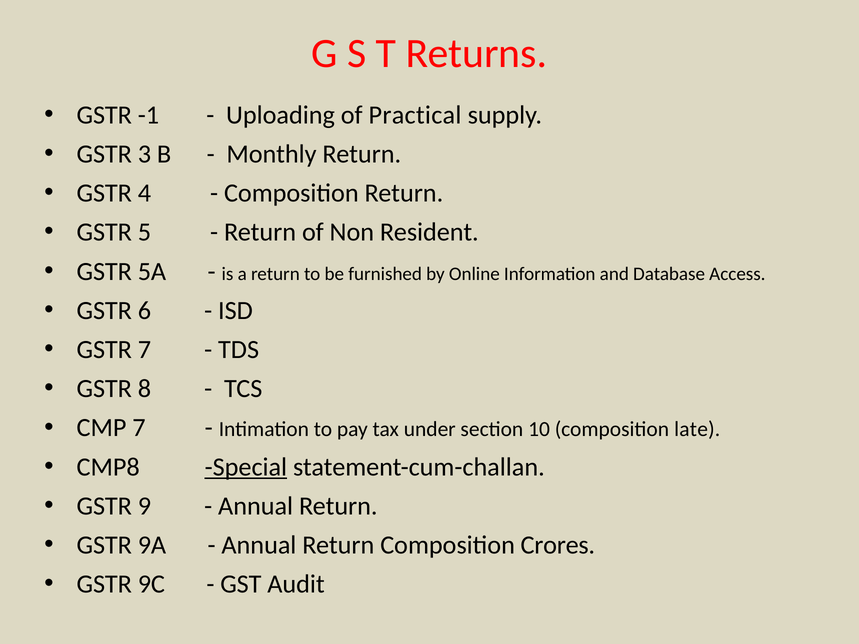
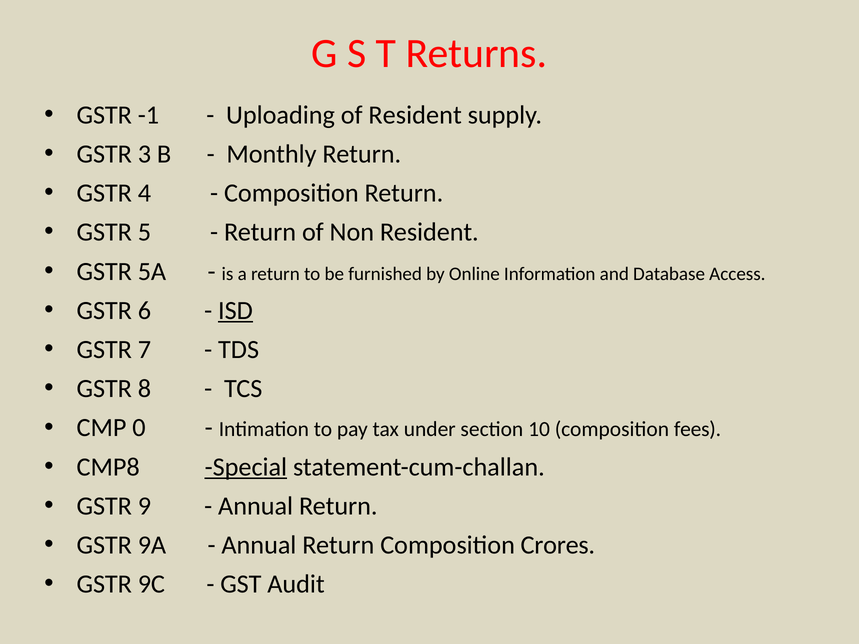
of Practical: Practical -> Resident
ISD underline: none -> present
CMP 7: 7 -> 0
late: late -> fees
